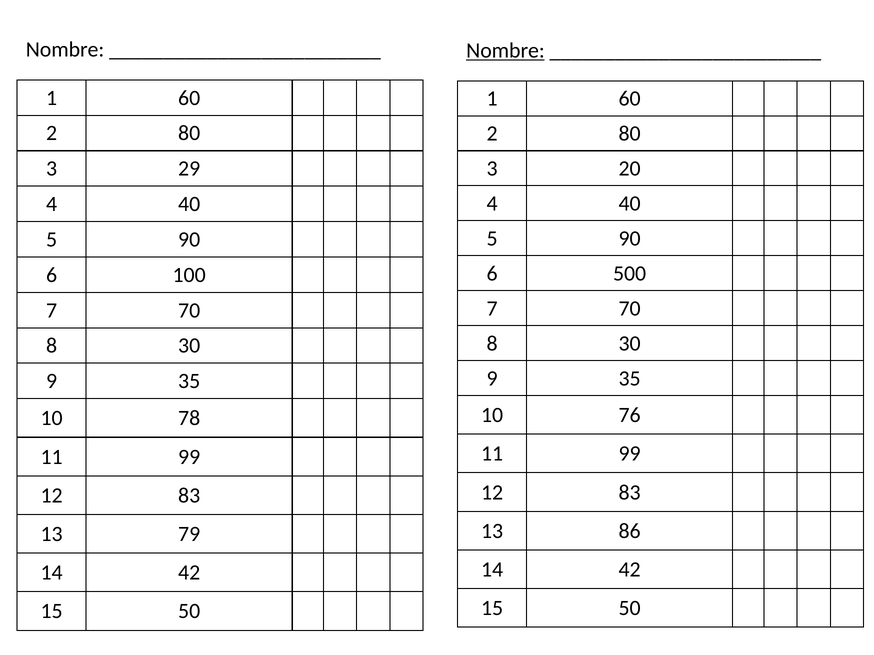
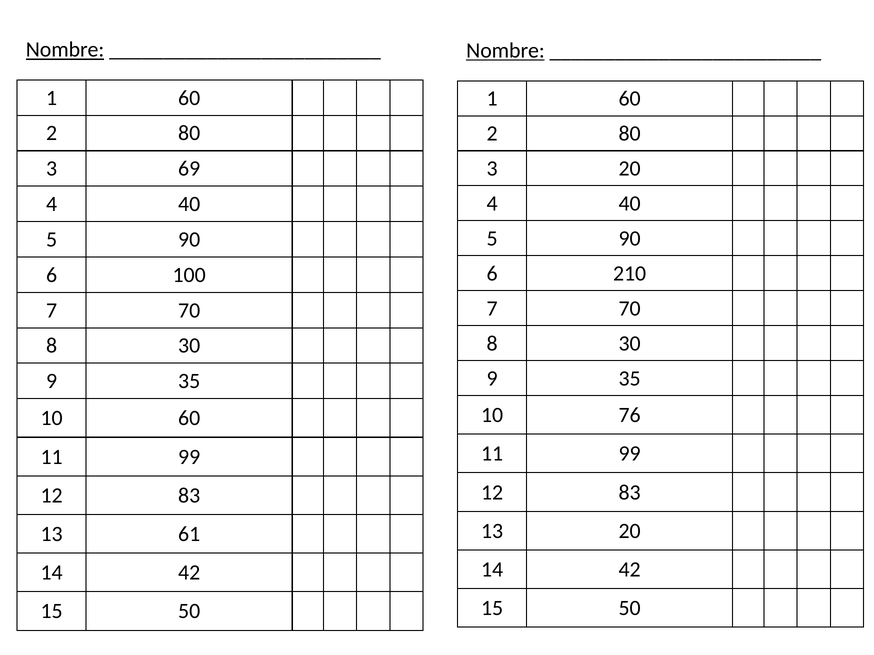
Nombre at (65, 50) underline: none -> present
29: 29 -> 69
500: 500 -> 210
10 78: 78 -> 60
13 86: 86 -> 20
79: 79 -> 61
